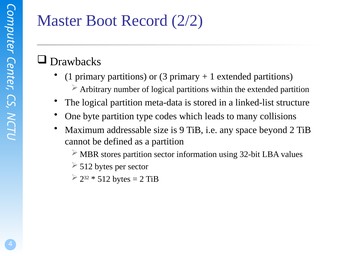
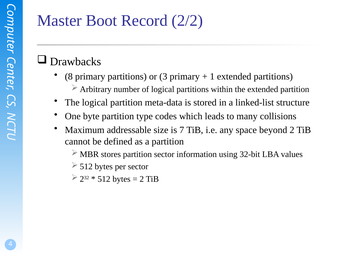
1 at (69, 77): 1 -> 8
9: 9 -> 7
